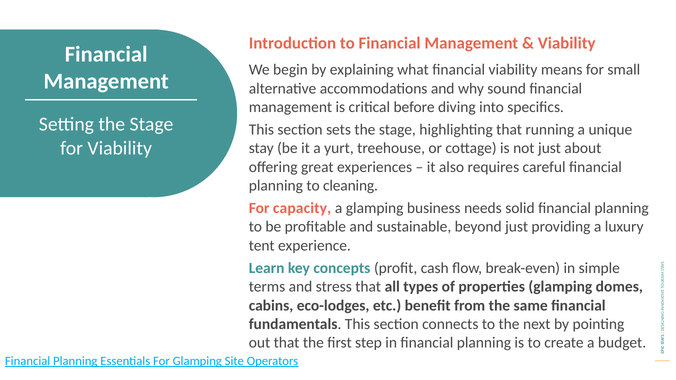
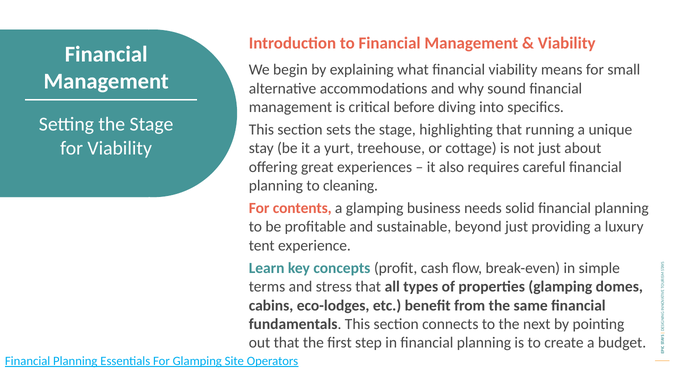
capacity: capacity -> contents
